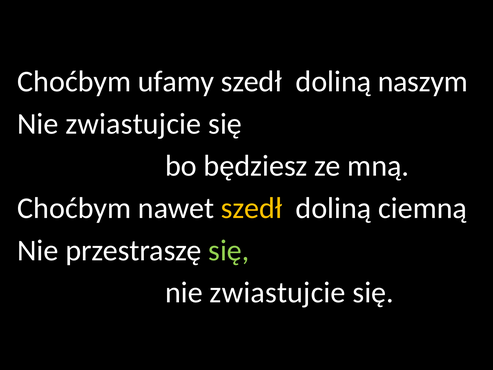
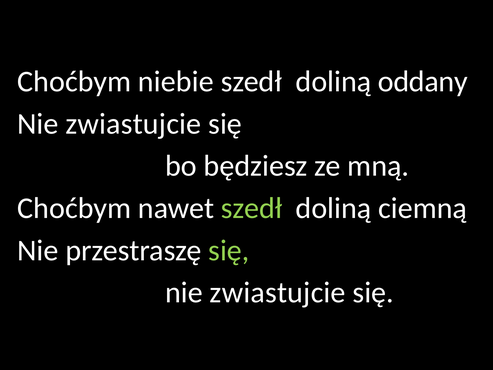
ufamy: ufamy -> niebie
naszym: naszym -> oddany
szedł at (252, 208) colour: yellow -> light green
